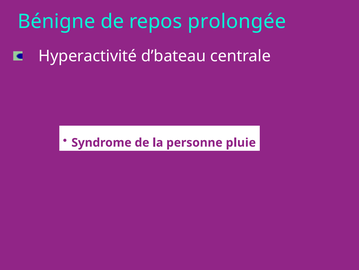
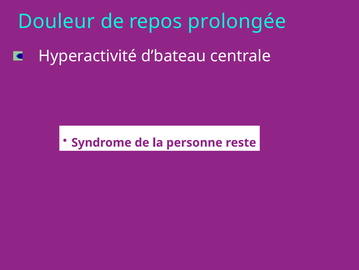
Bénigne: Bénigne -> Douleur
pluie: pluie -> reste
